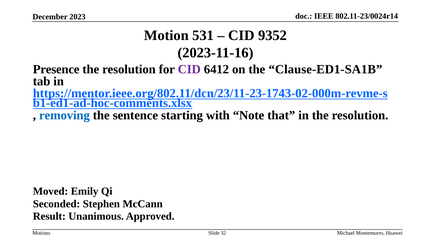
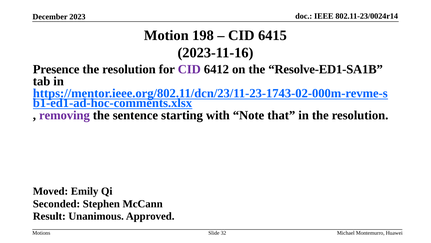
531: 531 -> 198
9352: 9352 -> 6415
Clause-ED1-SA1B: Clause-ED1-SA1B -> Resolve-ED1-SA1B
removing colour: blue -> purple
